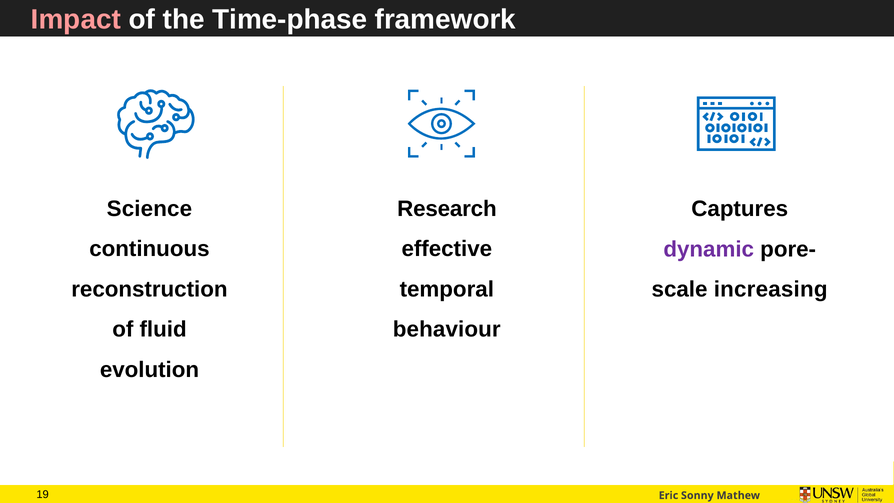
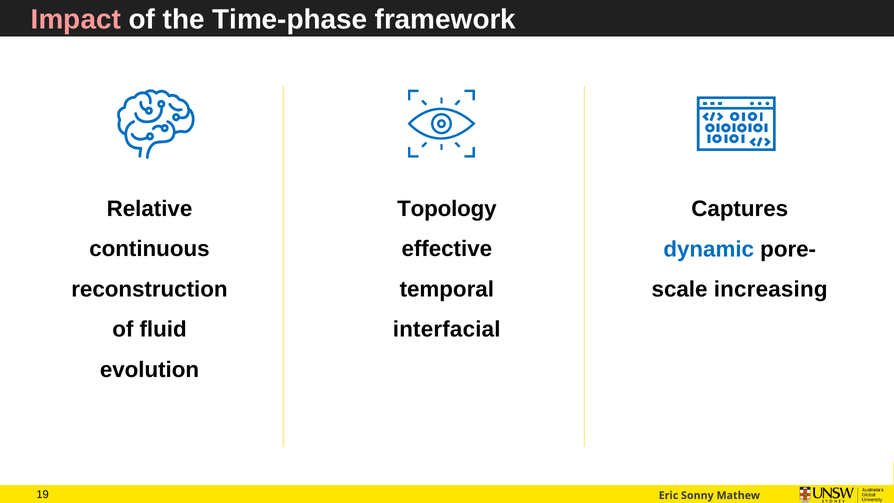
Science: Science -> Relative
Research: Research -> Topology
dynamic colour: purple -> blue
behaviour: behaviour -> interfacial
